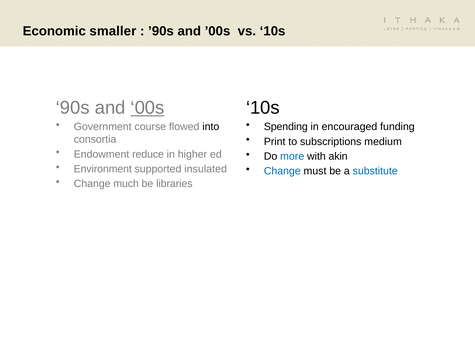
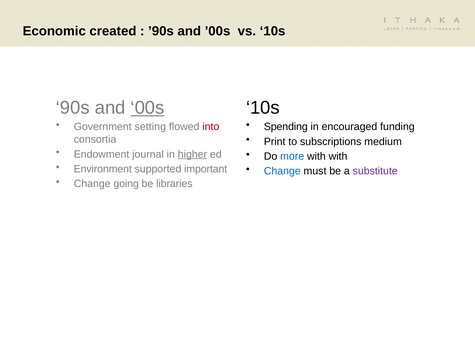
smaller: smaller -> created
course: course -> setting
into colour: black -> red
reduce: reduce -> journal
higher underline: none -> present
with akin: akin -> with
insulated: insulated -> important
substitute colour: blue -> purple
much: much -> going
